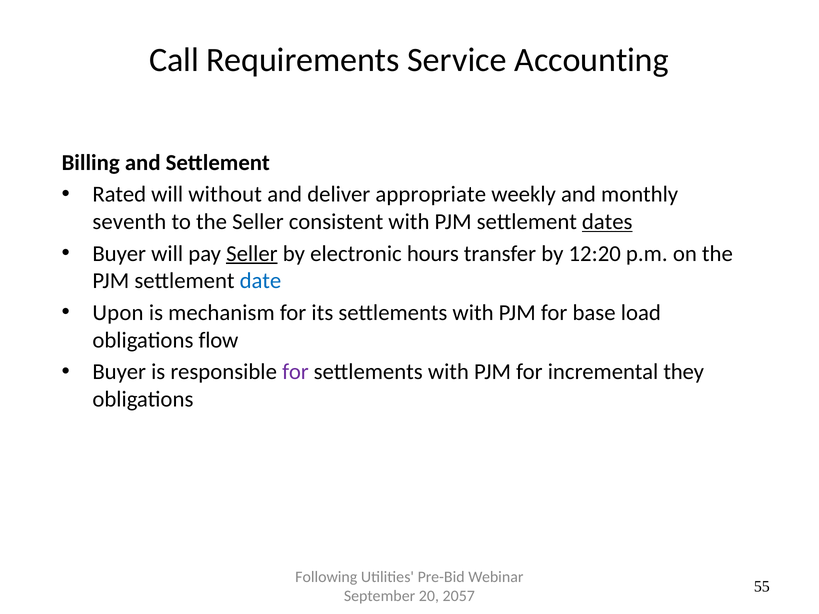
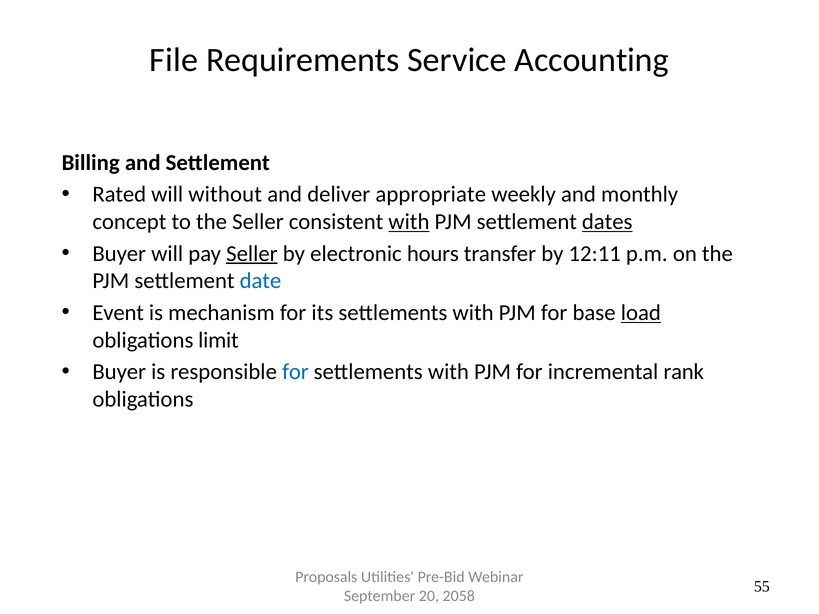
Call: Call -> File
seventh: seventh -> concept
with at (409, 222) underline: none -> present
12:20: 12:20 -> 12:11
Upon: Upon -> Event
load underline: none -> present
flow: flow -> limit
for at (295, 372) colour: purple -> blue
they: they -> rank
Following: Following -> Proposals
2057: 2057 -> 2058
